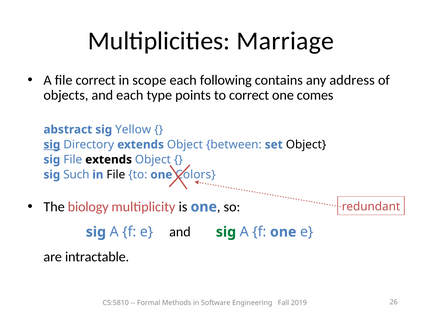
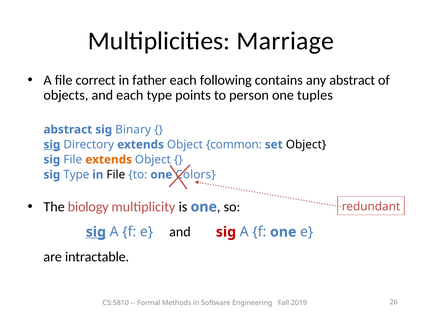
scope: scope -> father
any address: address -> abstract
to correct: correct -> person
comes: comes -> tuples
Yellow: Yellow -> Binary
between: between -> common
extends at (109, 160) colour: black -> orange
sig Such: Such -> Type
sig at (96, 232) underline: none -> present
sig at (226, 232) colour: green -> red
